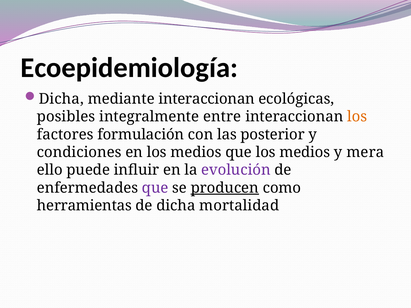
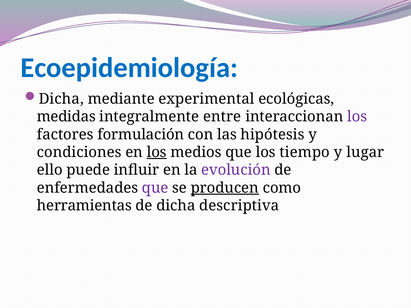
Ecoepidemiología colour: black -> blue
mediante interaccionan: interaccionan -> experimental
posibles: posibles -> medidas
los at (357, 117) colour: orange -> purple
posterior: posterior -> hipótesis
los at (157, 152) underline: none -> present
que los medios: medios -> tiempo
mera: mera -> lugar
mortalidad: mortalidad -> descriptiva
